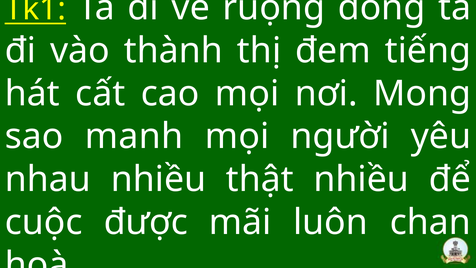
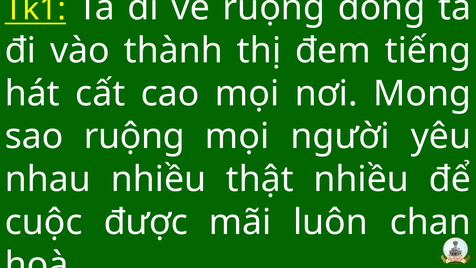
sao manh: manh -> ruộng
